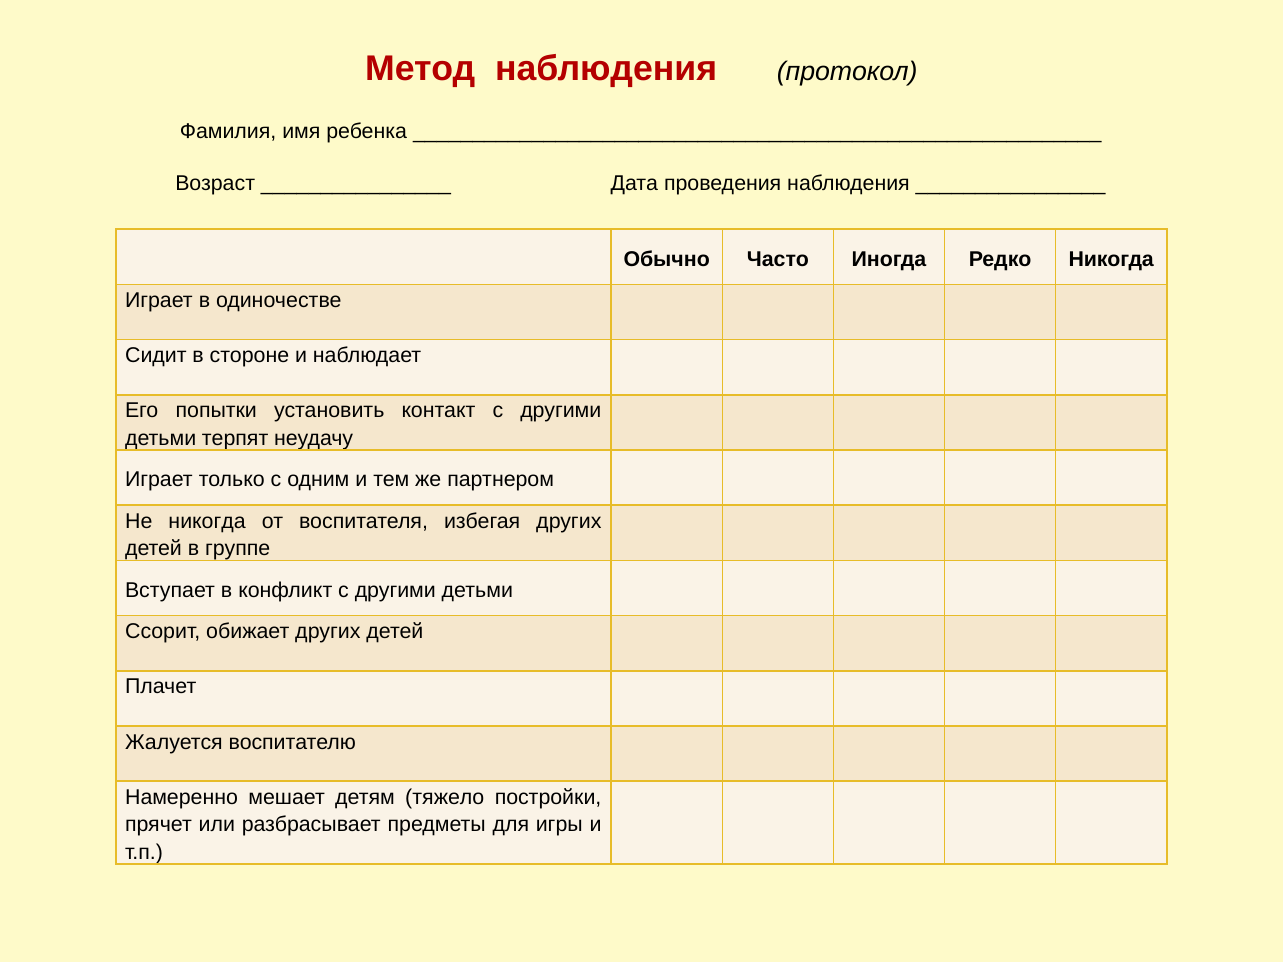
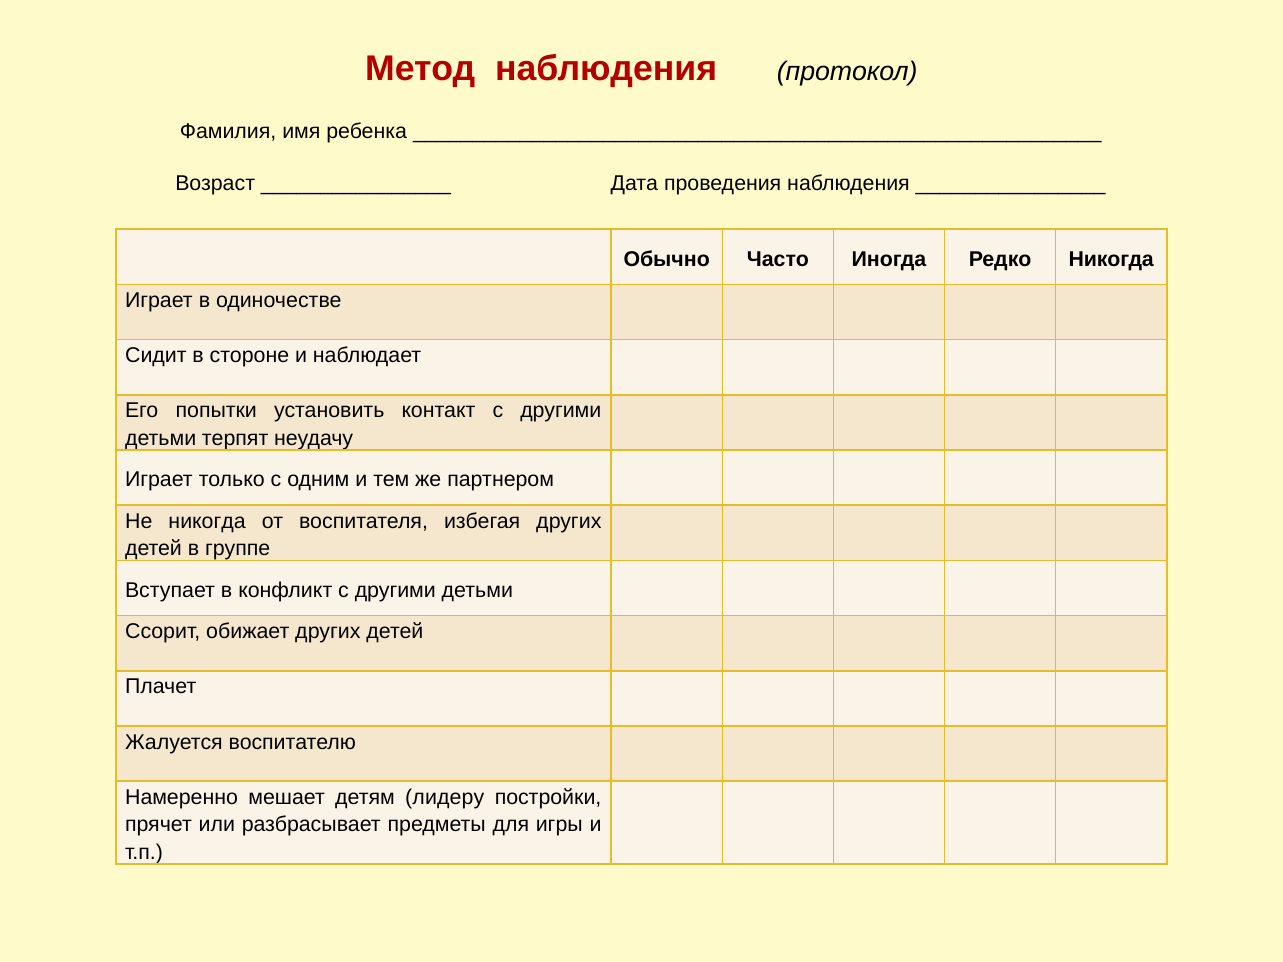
тяжело: тяжело -> лидеру
